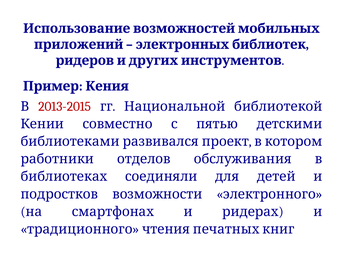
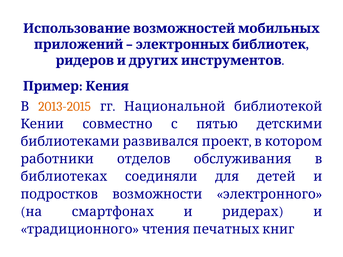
2013-2015 colour: red -> orange
